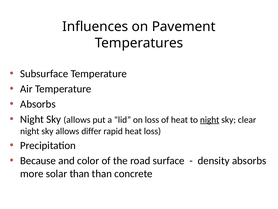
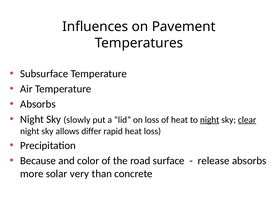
allows at (77, 119): allows -> slowly
clear underline: none -> present
density: density -> release
solar than: than -> very
